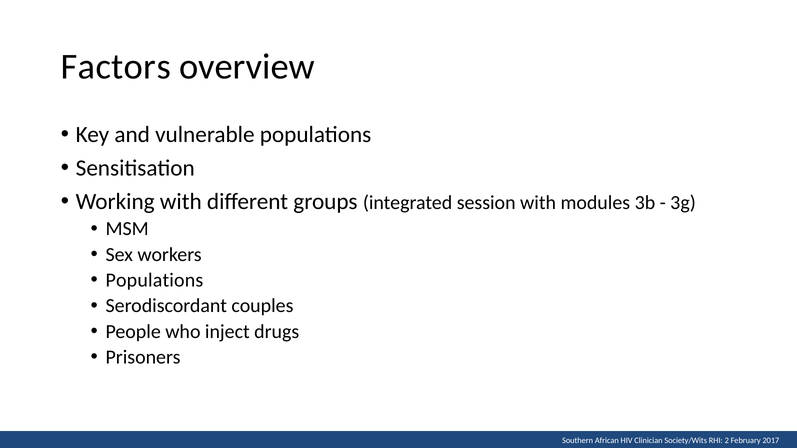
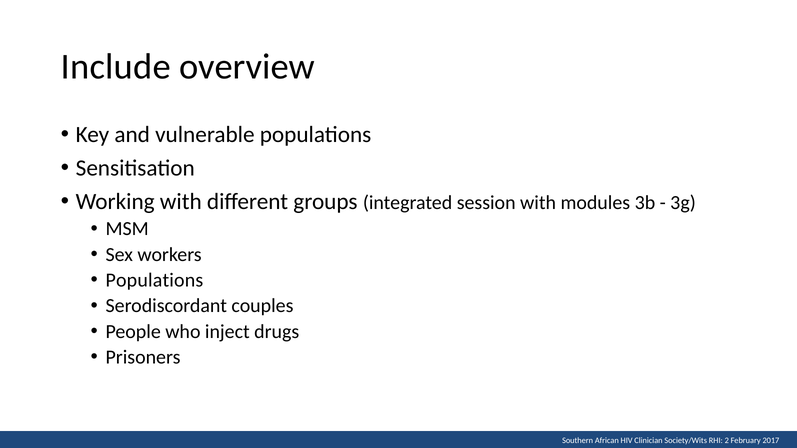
Factors: Factors -> Include
